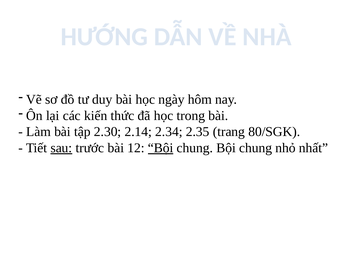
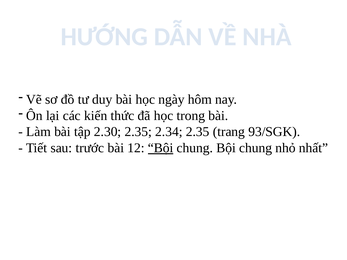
2.30 2.14: 2.14 -> 2.35
80/SGK: 80/SGK -> 93/SGK
sau underline: present -> none
